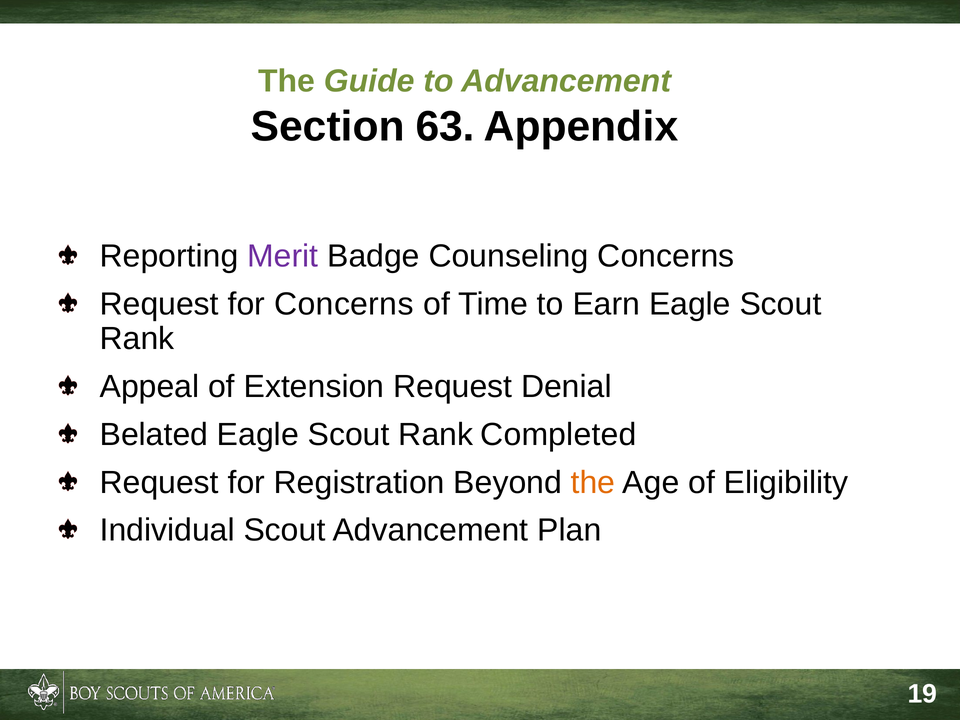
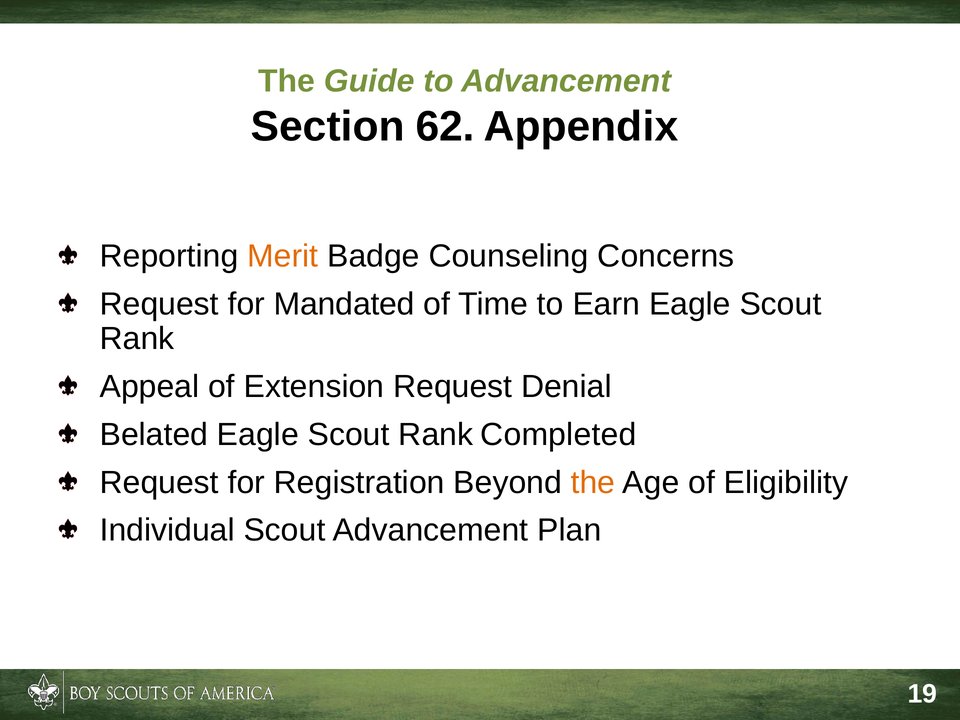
63: 63 -> 62
Merit colour: purple -> orange
for Concerns: Concerns -> Mandated
